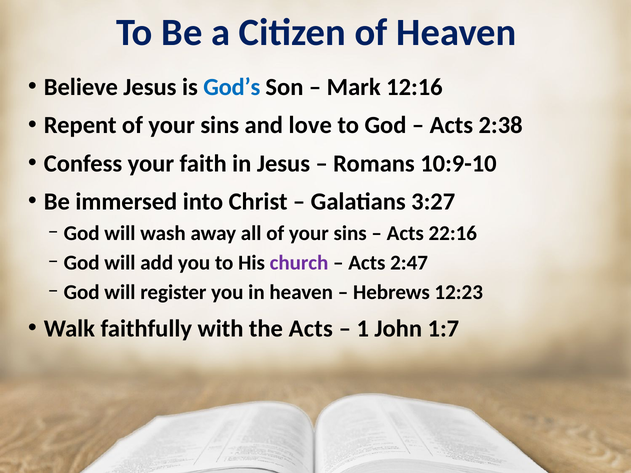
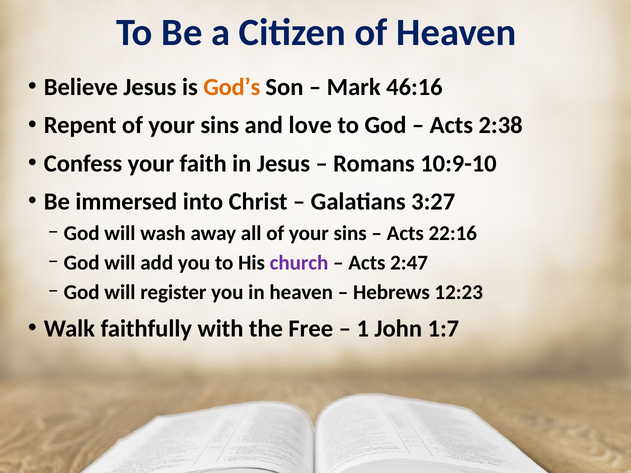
God’s colour: blue -> orange
12:16: 12:16 -> 46:16
the Acts: Acts -> Free
